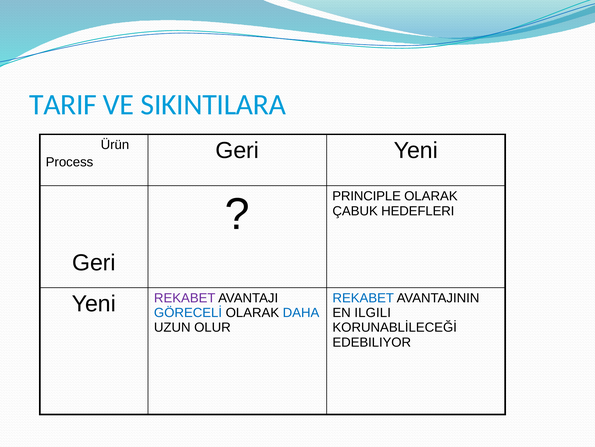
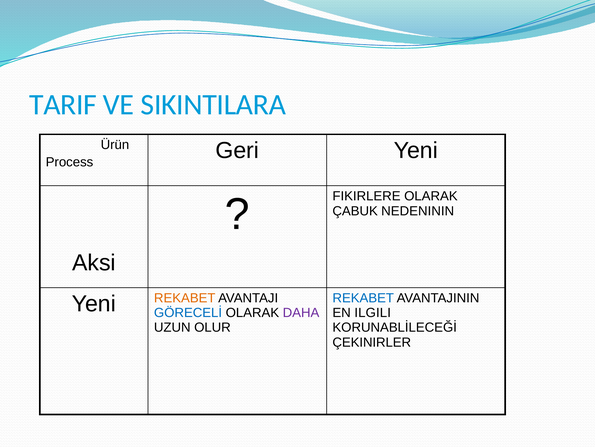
PRINCIPLE: PRINCIPLE -> FIKIRLERE
HEDEFLERI: HEDEFLERI -> NEDENININ
Geri at (94, 263): Geri -> Aksi
REKABET at (185, 298) colour: purple -> orange
DAHA colour: blue -> purple
EDEBILIYOR: EDEBILIYOR -> ÇEKINIRLER
